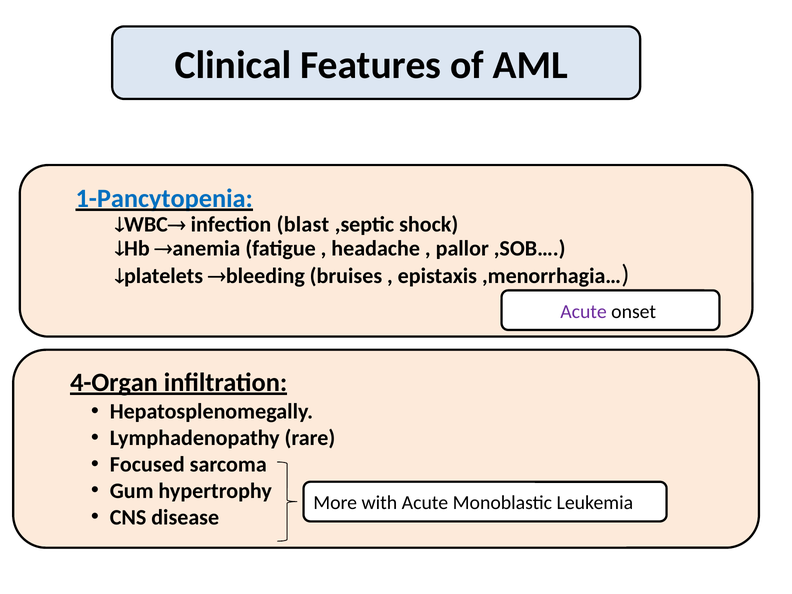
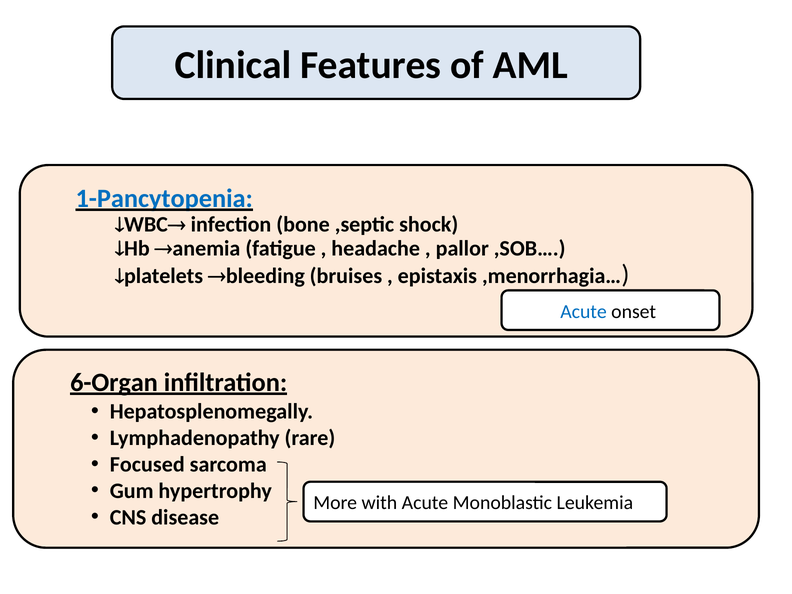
blast: blast -> bone
Acute at (584, 312) colour: purple -> blue
4-Organ: 4-Organ -> 6-Organ
